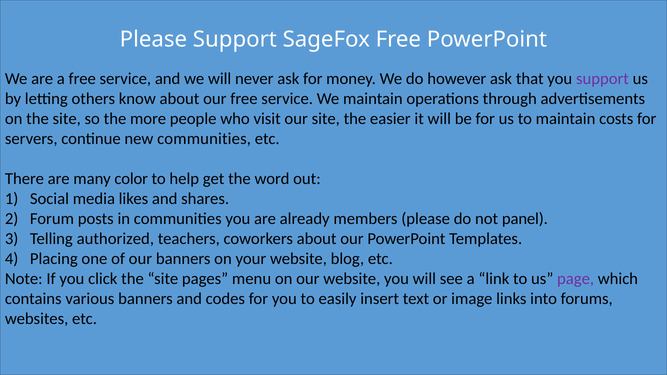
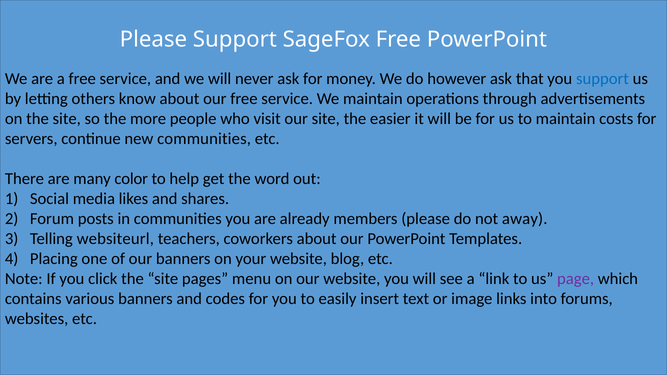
support at (602, 79) colour: purple -> blue
panel: panel -> away
authorized: authorized -> websiteurl
